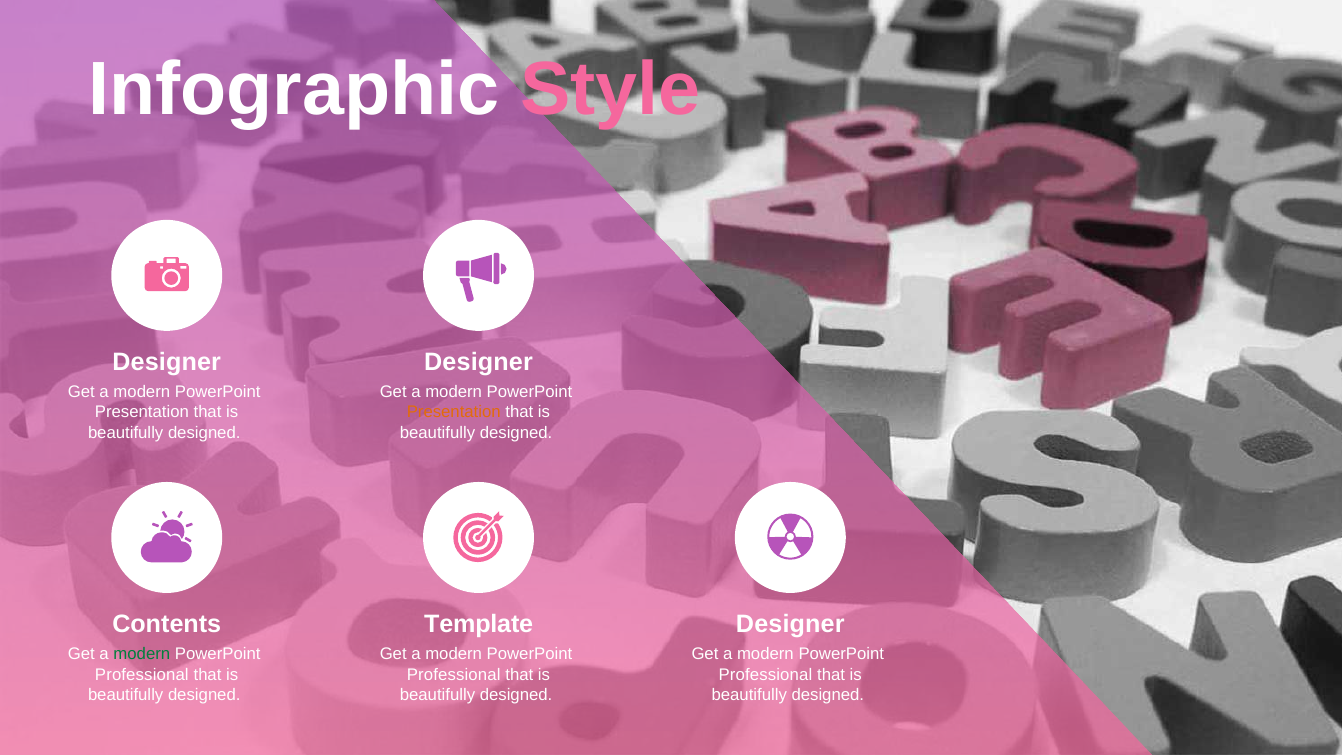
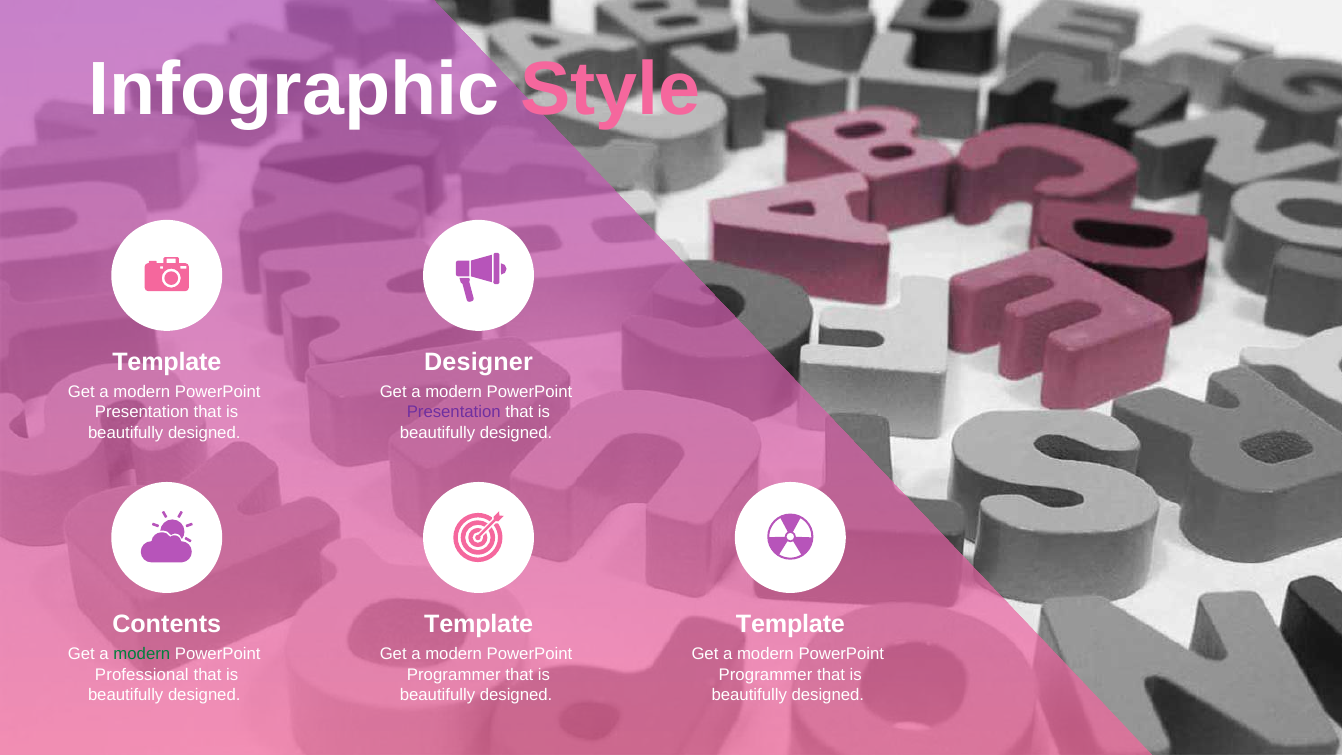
Designer at (167, 362): Designer -> Template
Presentation at (454, 412) colour: orange -> purple
Designer at (790, 624): Designer -> Template
Professional at (454, 674): Professional -> Programmer
Professional at (765, 674): Professional -> Programmer
